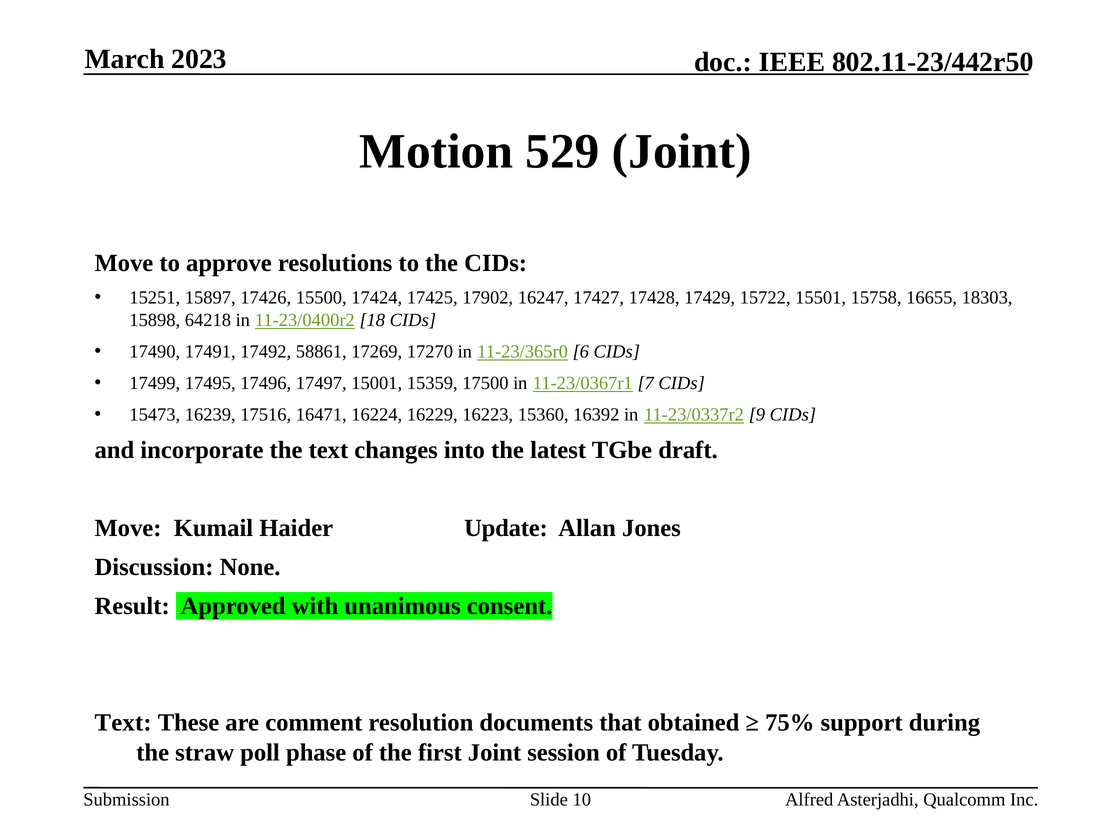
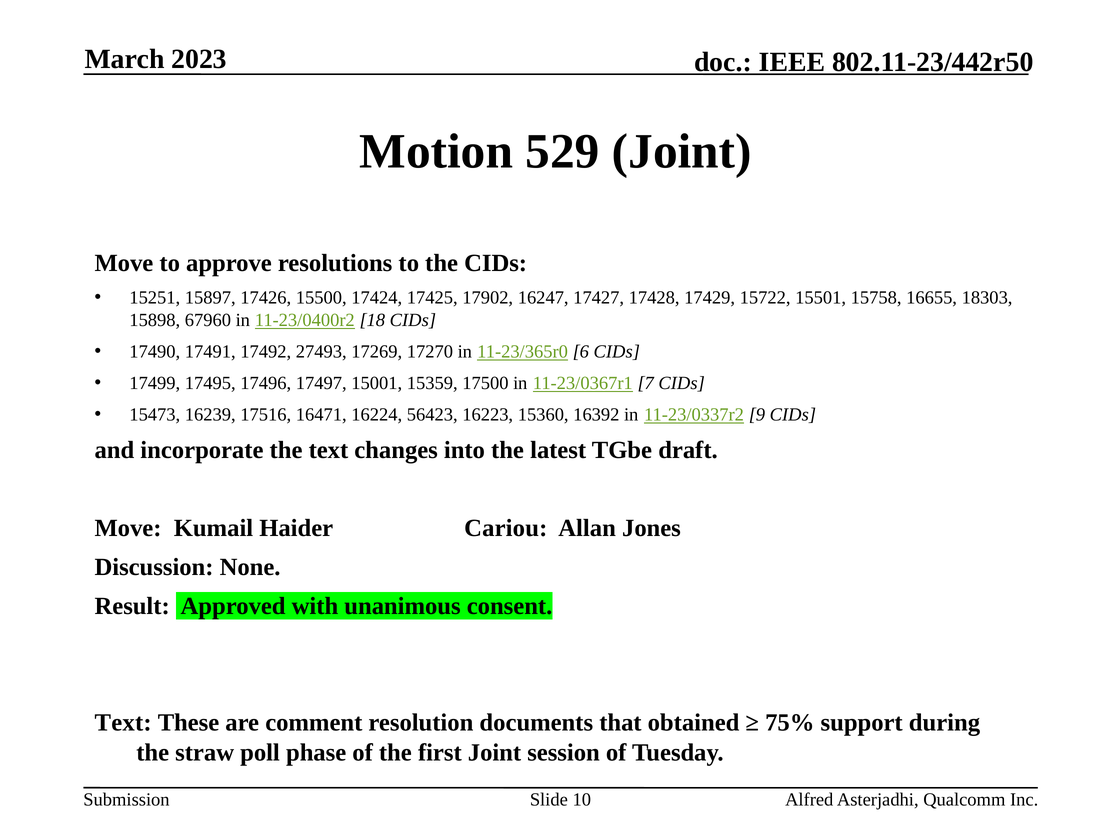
64218: 64218 -> 67960
58861: 58861 -> 27493
16229: 16229 -> 56423
Update: Update -> Cariou
